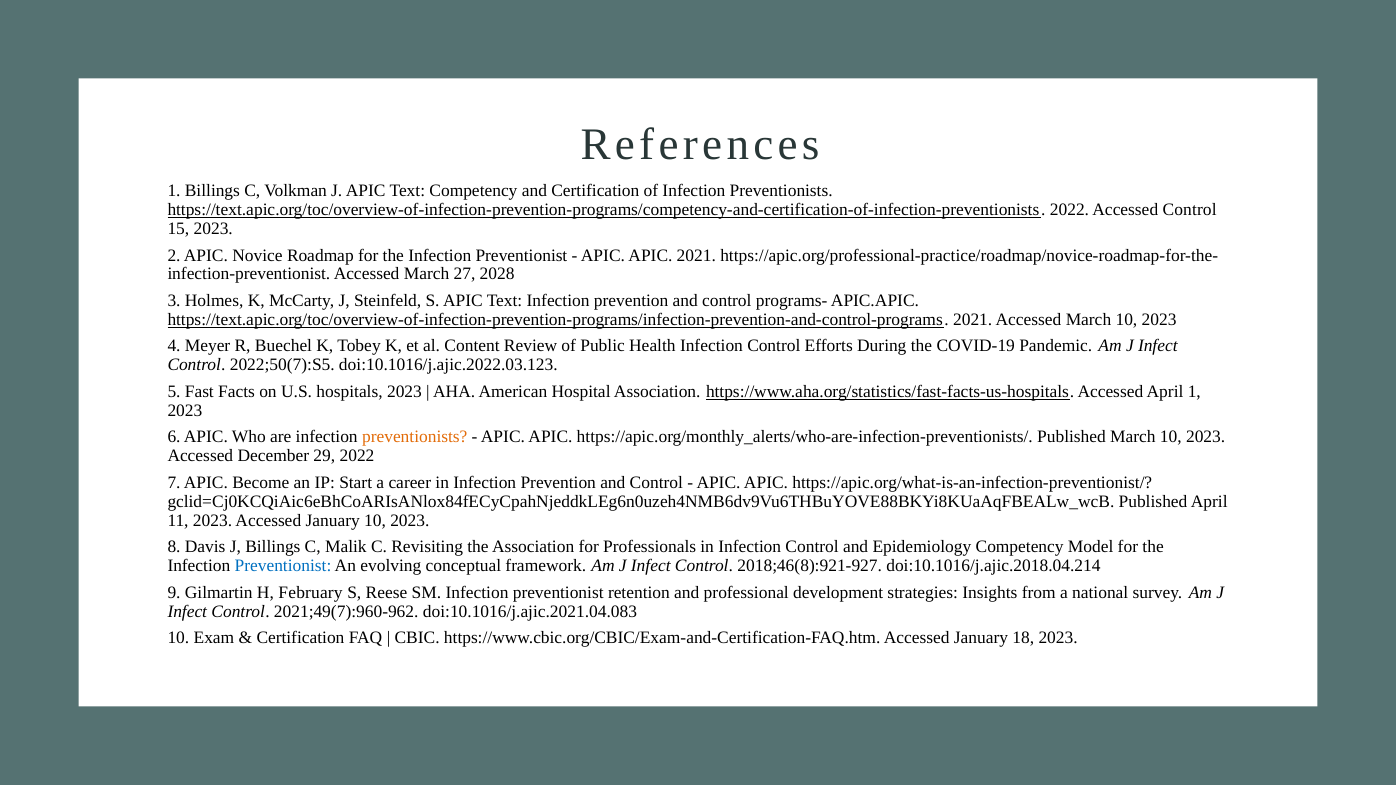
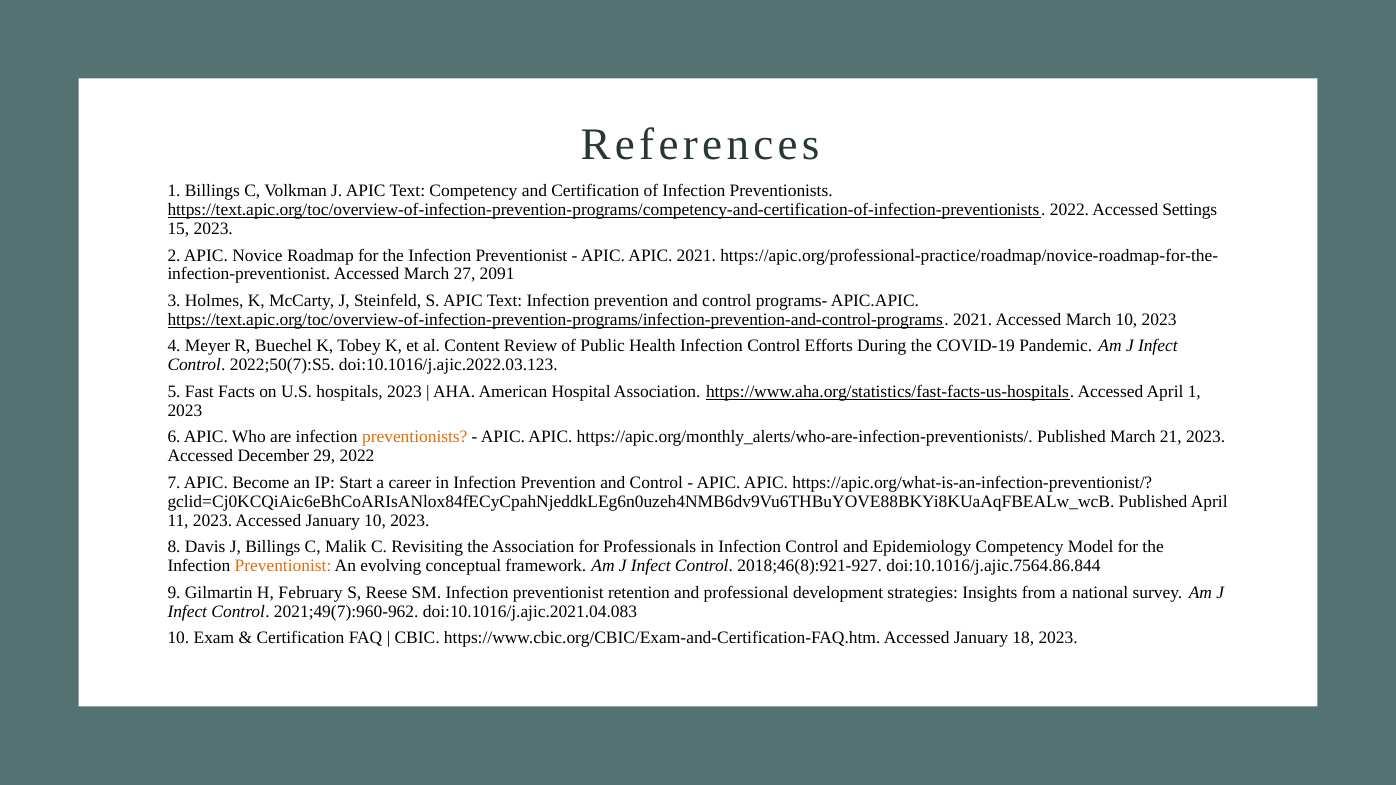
Accessed Control: Control -> Settings
2028: 2028 -> 2091
Published March 10: 10 -> 21
Preventionist at (283, 566) colour: blue -> orange
doi:10.1016/j.ajic.2018.04.214: doi:10.1016/j.ajic.2018.04.214 -> doi:10.1016/j.ajic.7564.86.844
